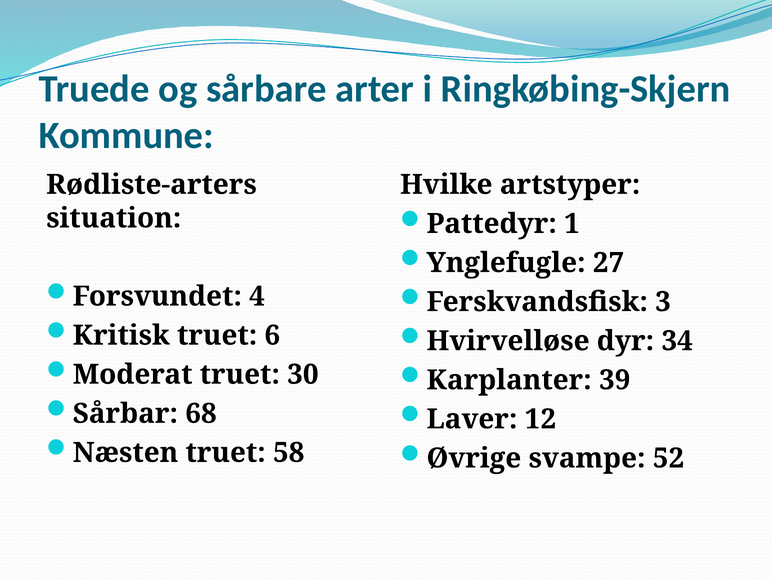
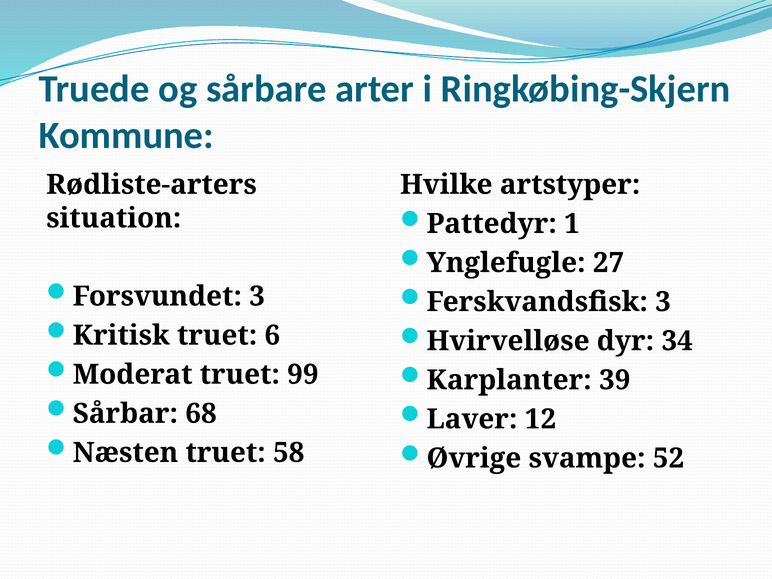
Forsvundet 4: 4 -> 3
30: 30 -> 99
